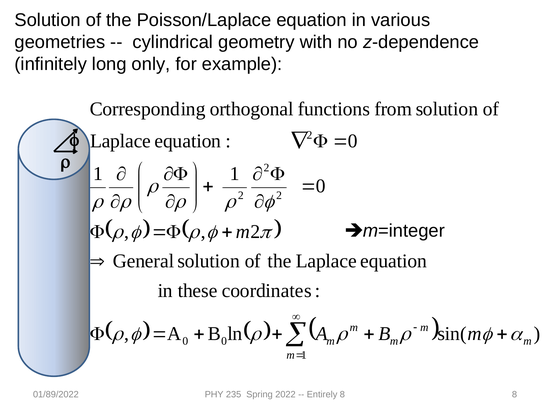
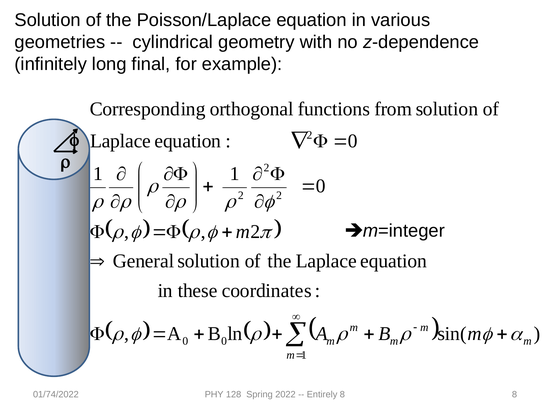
only: only -> final
01/89/2022: 01/89/2022 -> 01/74/2022
235: 235 -> 128
